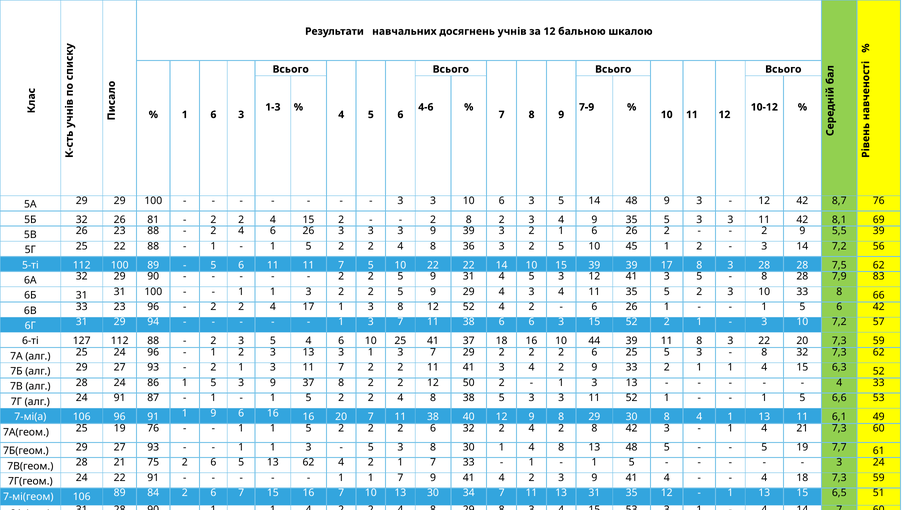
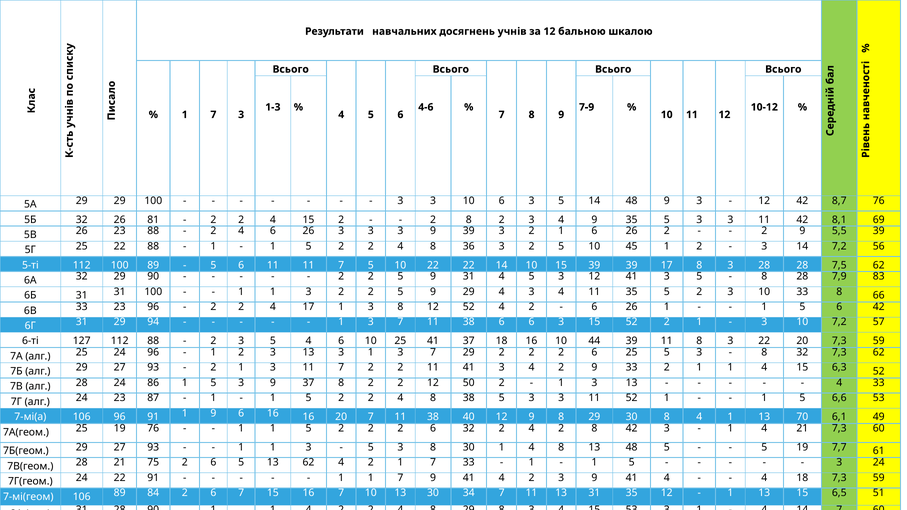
6 at (213, 115): 6 -> 7
24 91: 91 -> 23
13 11: 11 -> 70
